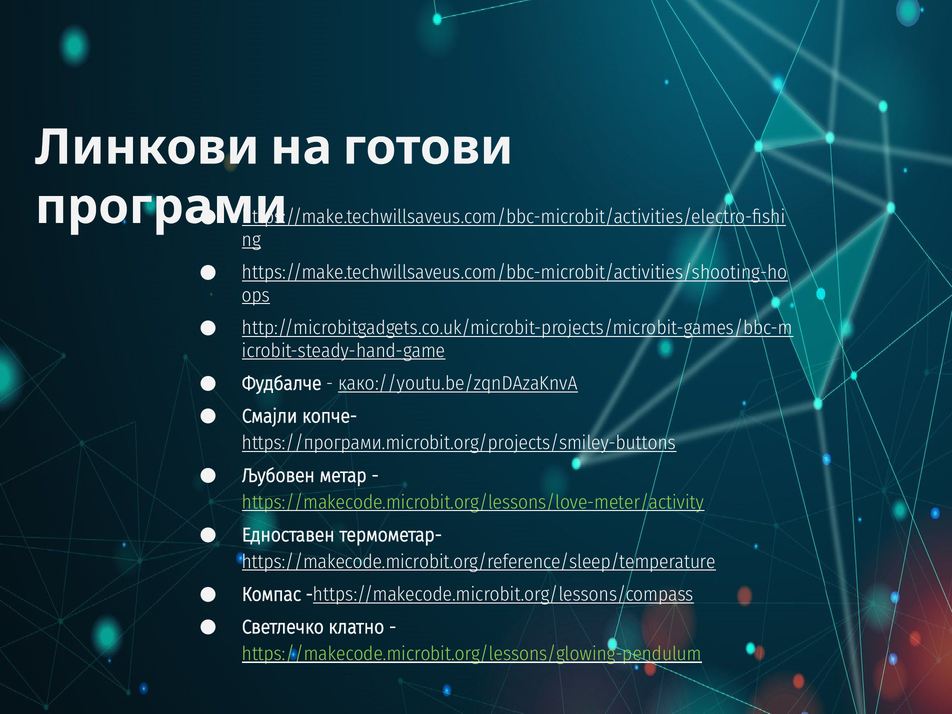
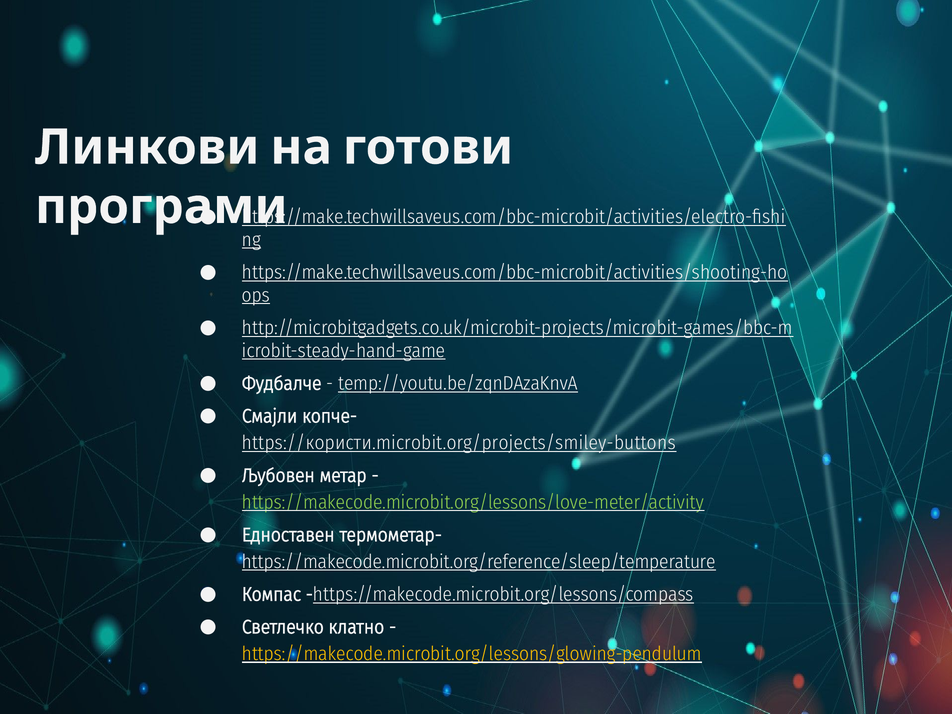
како://youtu.be/zqnDAzaKnvA: како://youtu.be/zqnDAzaKnvA -> temp://youtu.be/zqnDAzaKnvA
https://програми.microbit.org/projects/smiley-buttons: https://програми.microbit.org/projects/smiley-buttons -> https://користи.microbit.org/projects/smiley-buttons
https://makecode.microbit.org/lessons/glowing-pendulum colour: light green -> yellow
